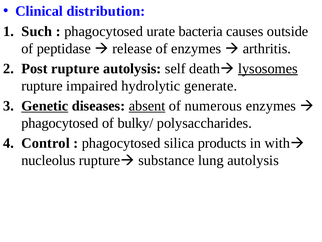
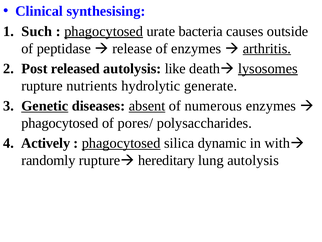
distribution: distribution -> synthesising
phagocytosed at (104, 31) underline: none -> present
arthritis underline: none -> present
Post rupture: rupture -> released
self: self -> like
impaired: impaired -> nutrients
bulky/: bulky/ -> pores/
Control: Control -> Actively
phagocytosed at (121, 143) underline: none -> present
products: products -> dynamic
nucleolus: nucleolus -> randomly
substance: substance -> hereditary
